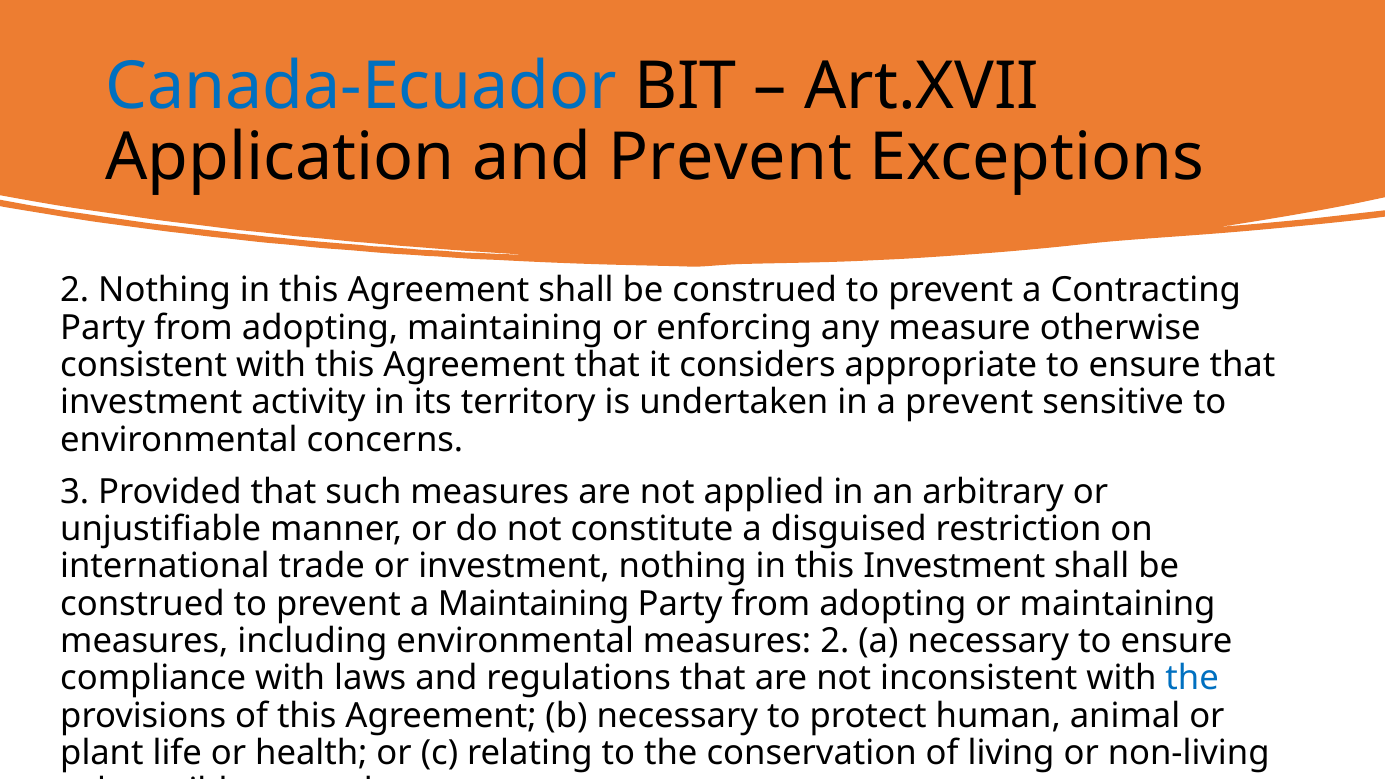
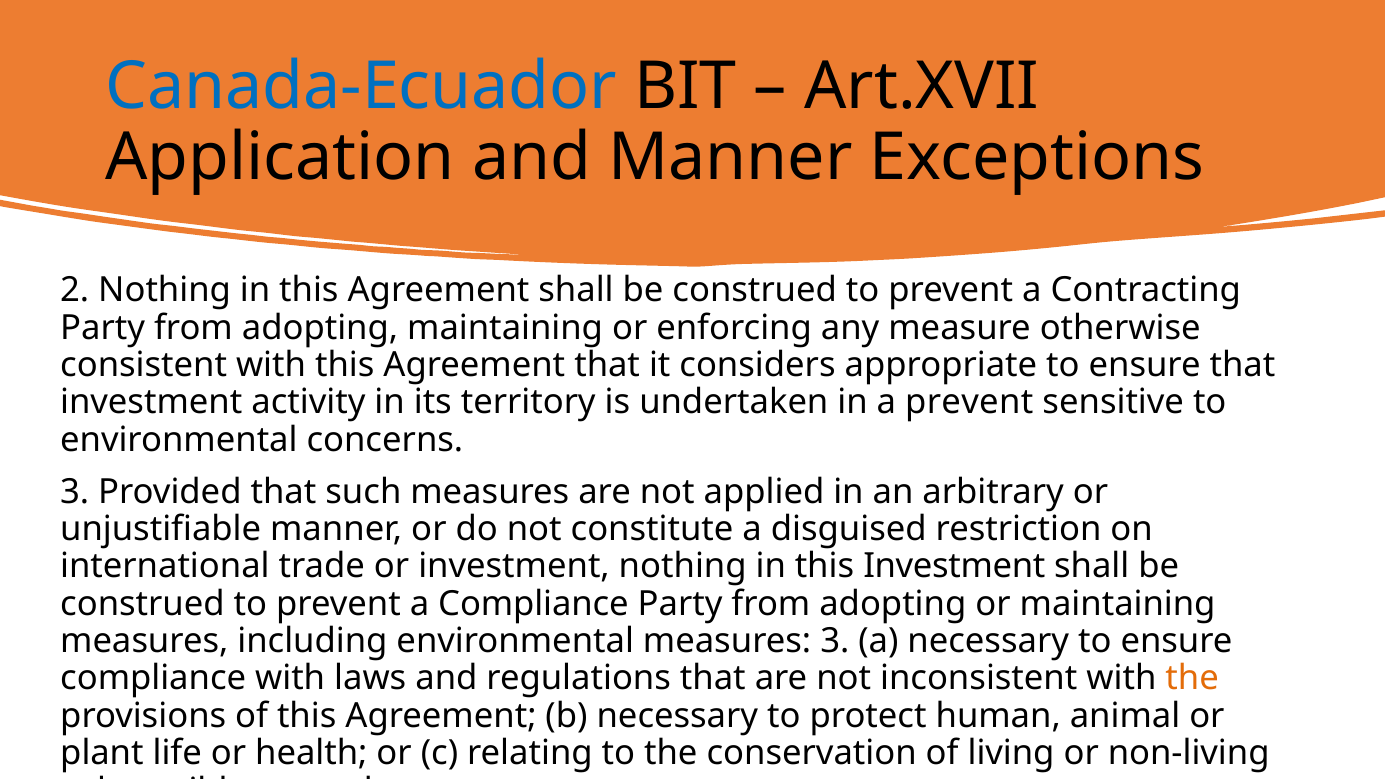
and Prevent: Prevent -> Manner
a Maintaining: Maintaining -> Compliance
measures 2: 2 -> 3
the at (1192, 679) colour: blue -> orange
